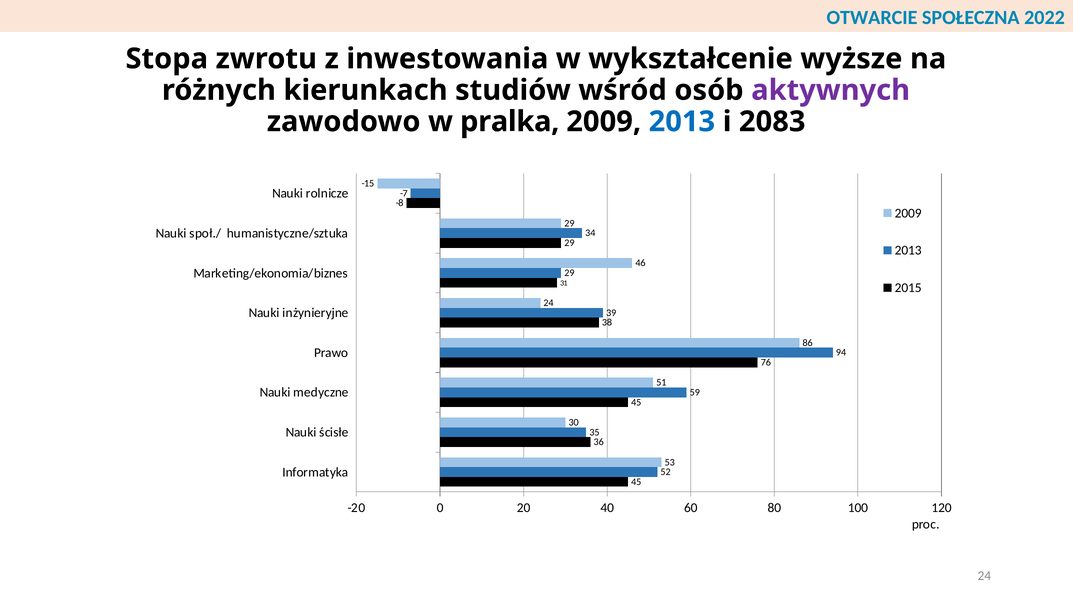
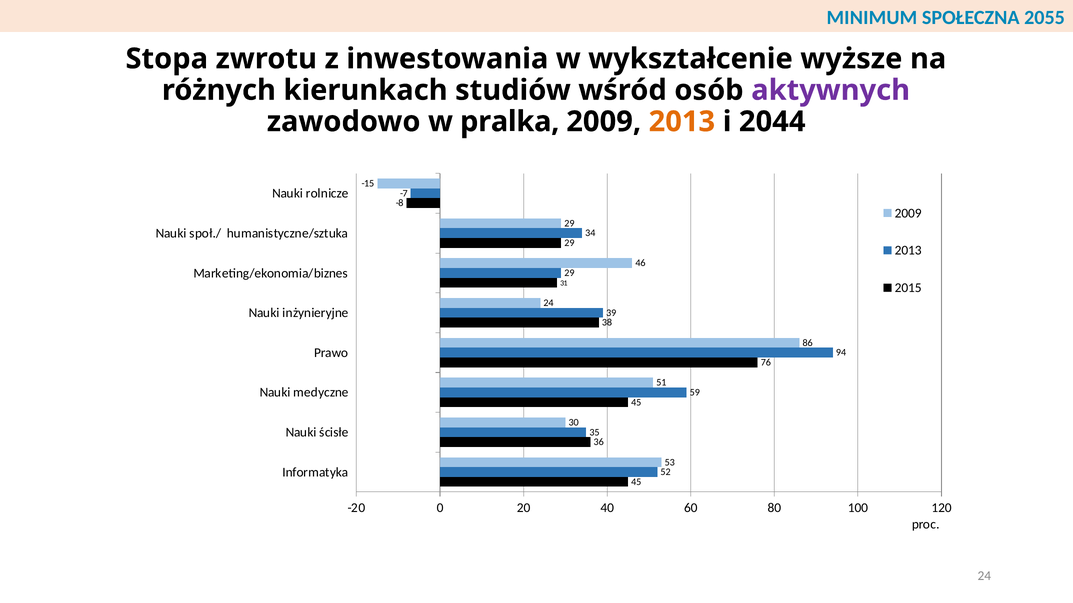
OTWARCIE: OTWARCIE -> MINIMUM
2022: 2022 -> 2055
2013 at (682, 122) colour: blue -> orange
2083: 2083 -> 2044
